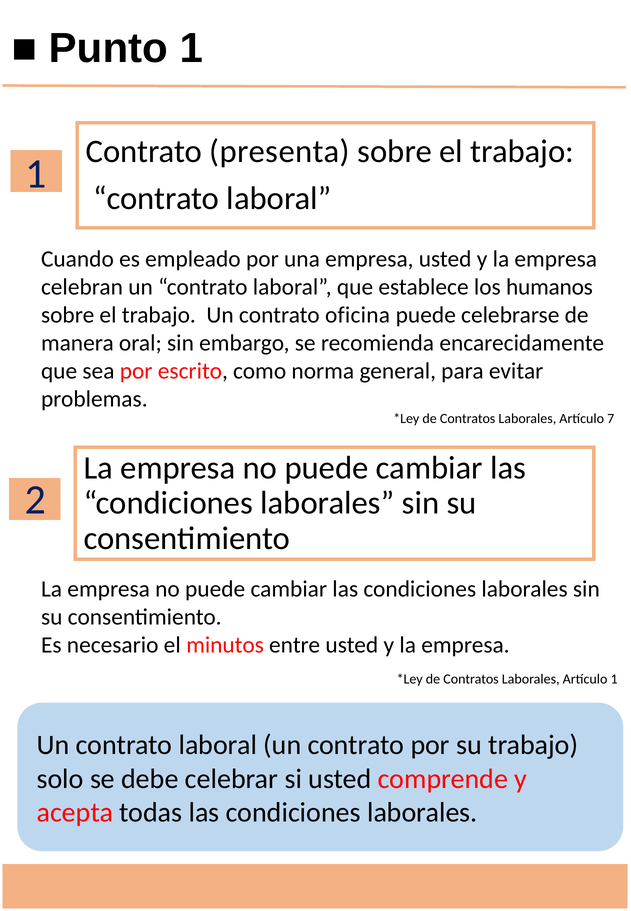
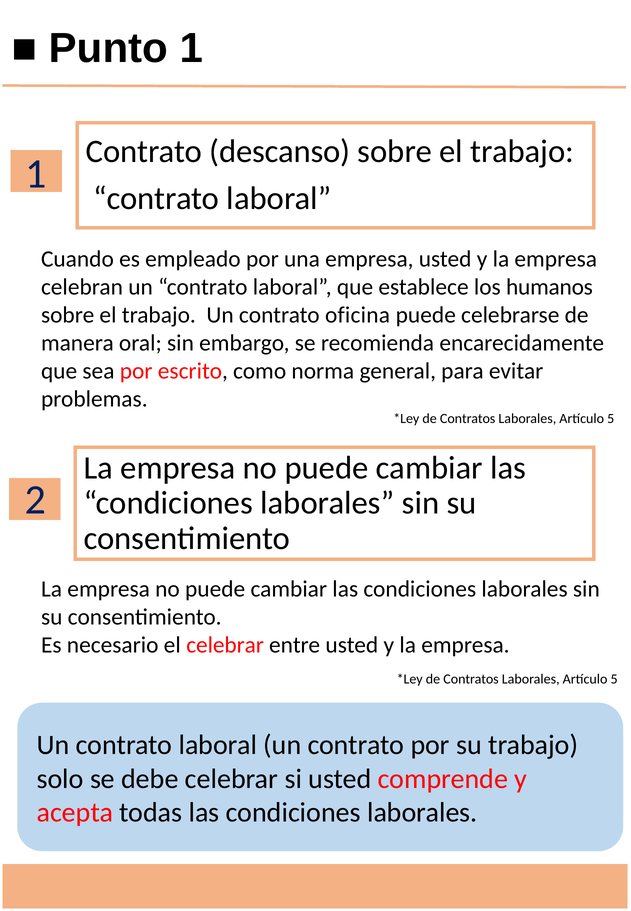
presenta: presenta -> descanso
7 at (611, 419): 7 -> 5
el minutos: minutos -> celebrar
1 at (614, 679): 1 -> 5
